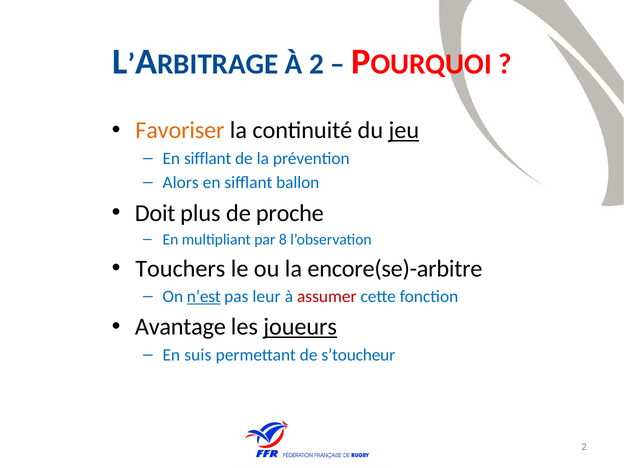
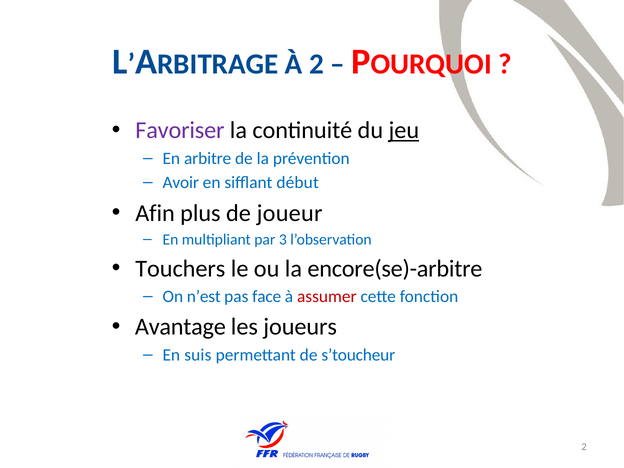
Favoriser colour: orange -> purple
sifflant at (208, 158): sifflant -> arbitre
Alors: Alors -> Avoir
ballon: ballon -> début
Doit: Doit -> Afin
proche: proche -> joueur
8: 8 -> 3
n’est underline: present -> none
leur: leur -> face
joueurs underline: present -> none
